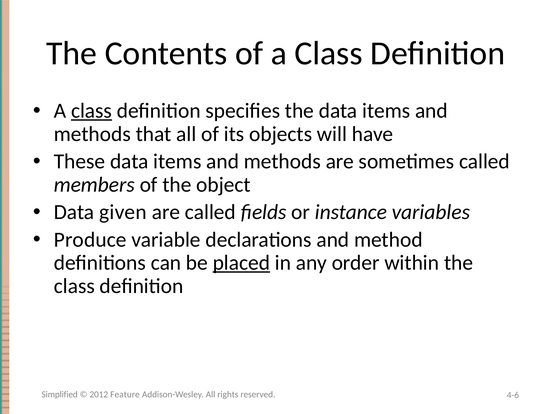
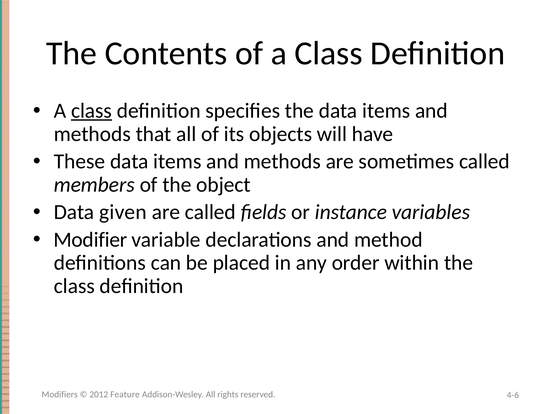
Produce: Produce -> Modifier
placed underline: present -> none
Simplified: Simplified -> Modifiers
